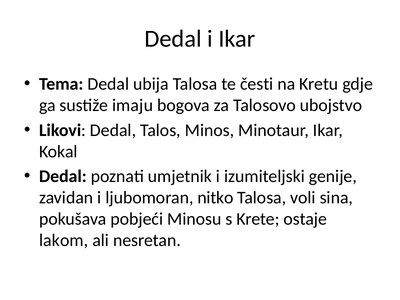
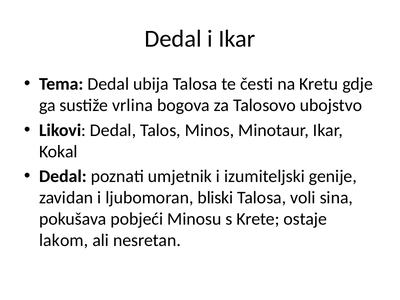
imaju: imaju -> vrlina
nitko: nitko -> bliski
